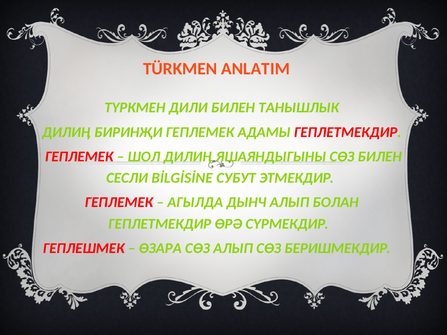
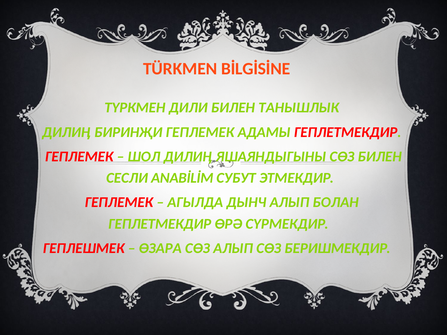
ANLATIM: ANLATIM -> BİLGİSİNE
BİLGİSİNE: BİLGİSİNE -> ANABİLİM
